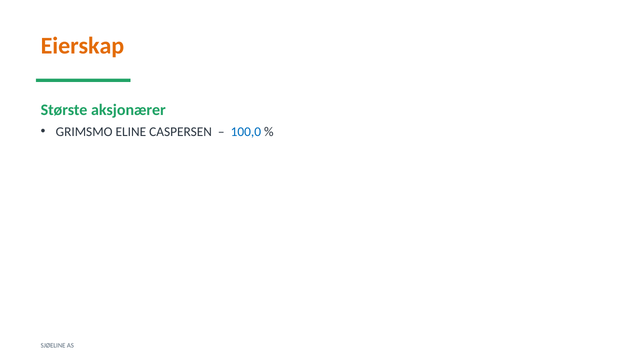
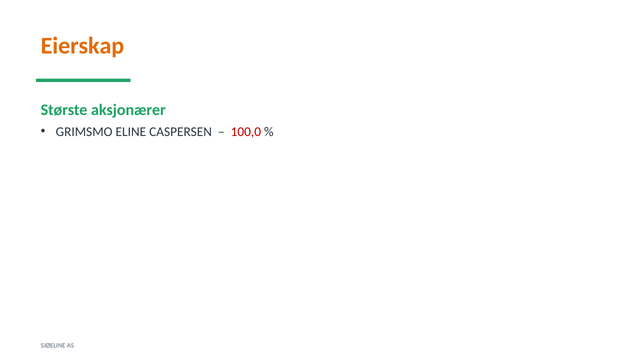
100,0 colour: blue -> red
